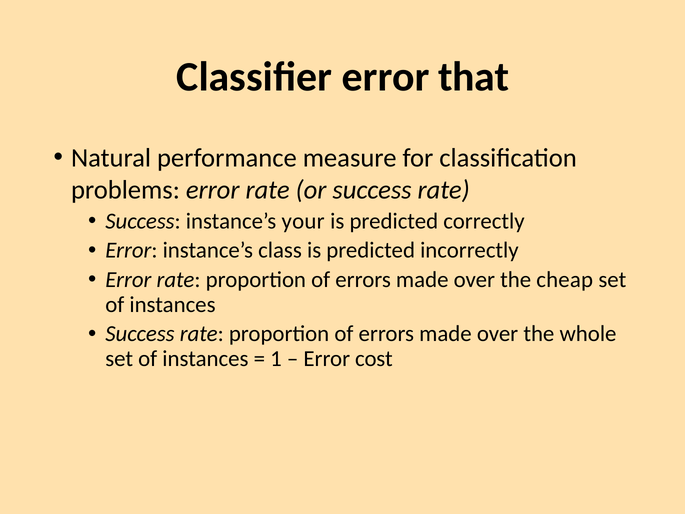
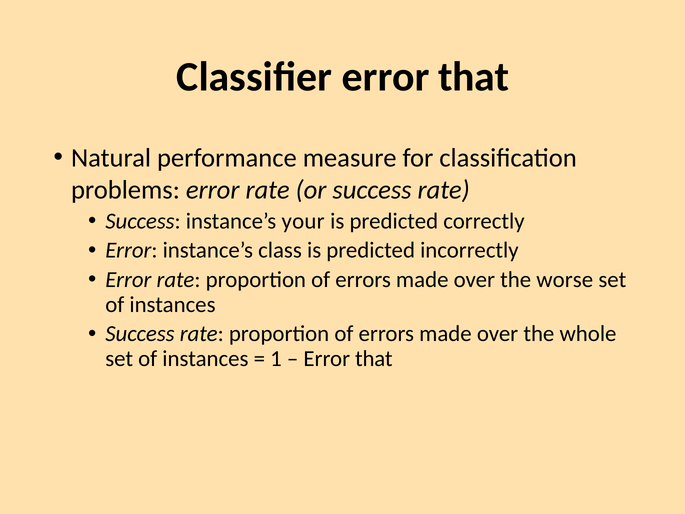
cheap: cheap -> worse
cost at (374, 358): cost -> that
